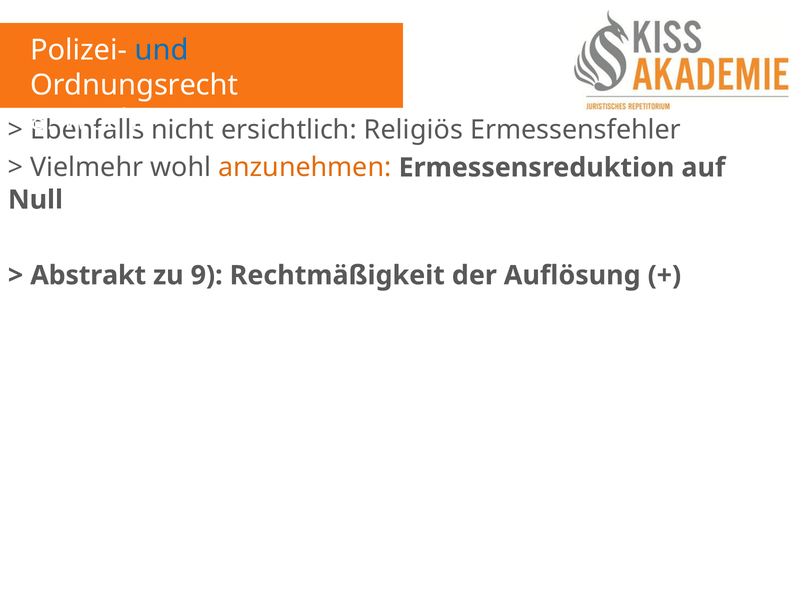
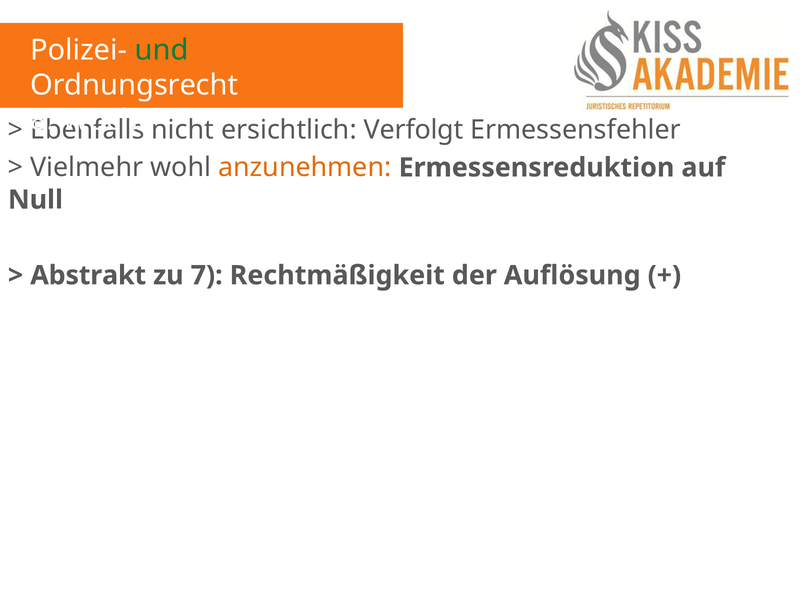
und colour: blue -> green
Religiös: Religiös -> Verfolgt
9: 9 -> 7
